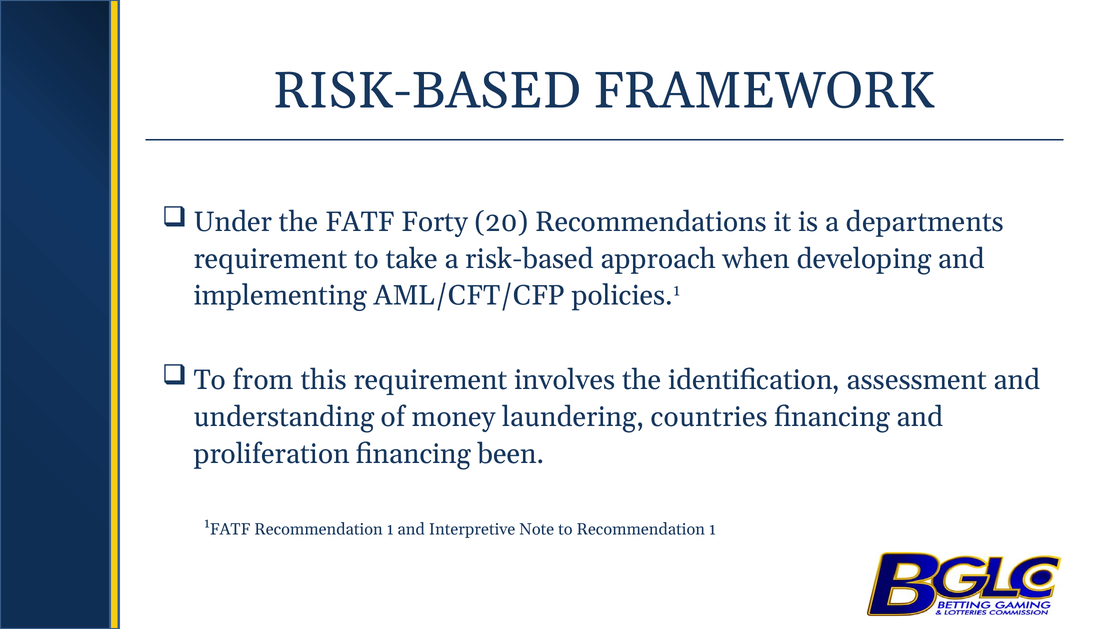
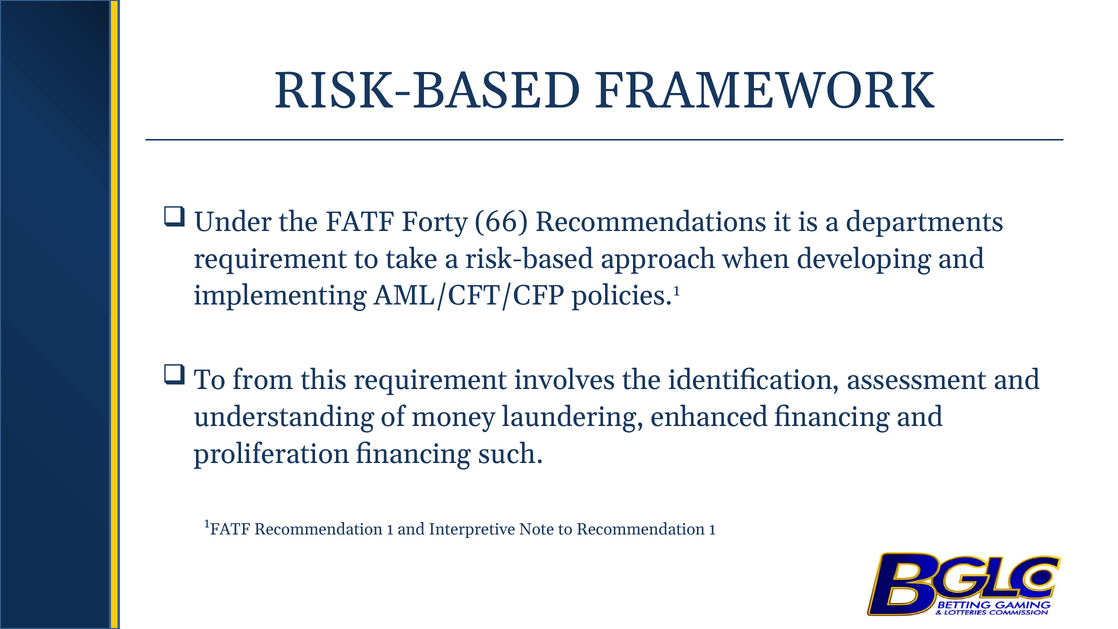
20: 20 -> 66
countries: countries -> enhanced
been: been -> such
